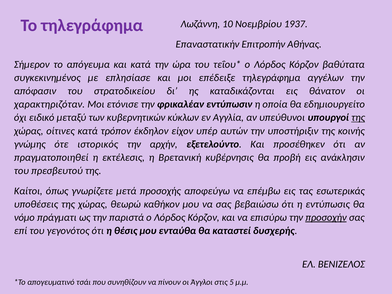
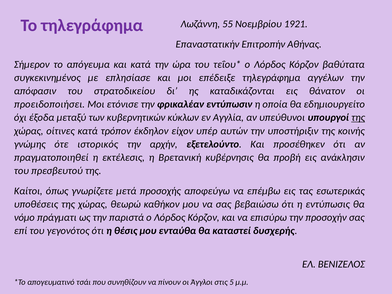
10: 10 -> 55
1937: 1937 -> 1921
χαρακτηριζόταν: χαρακτηριζόταν -> προειδοποιήσει
ειδικό: ειδικό -> έξοδα
προσοχήν underline: present -> none
